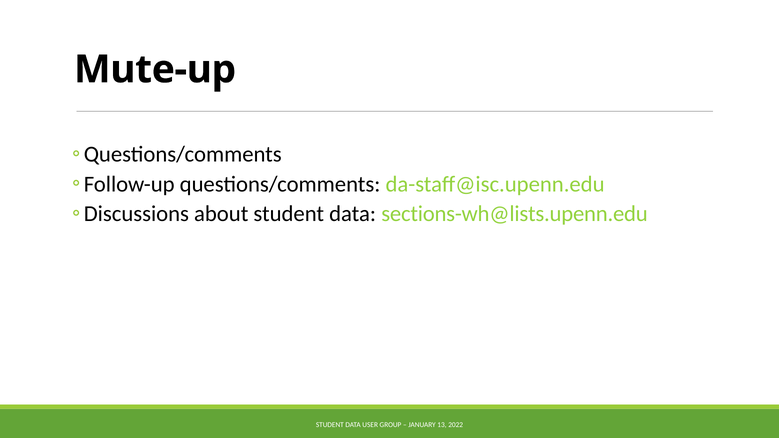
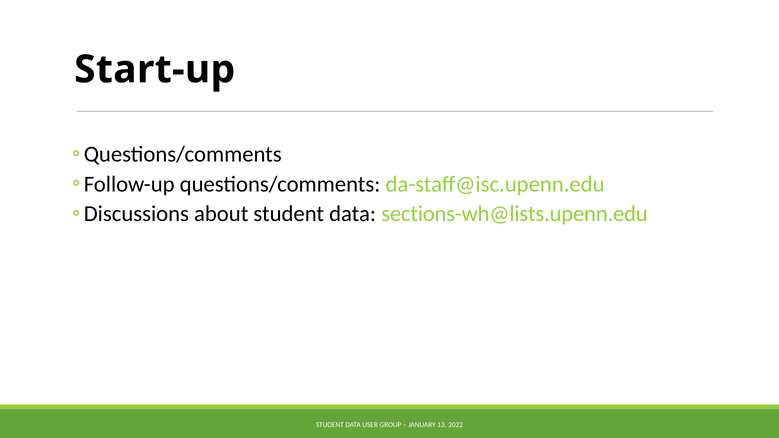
Mute-up: Mute-up -> Start-up
